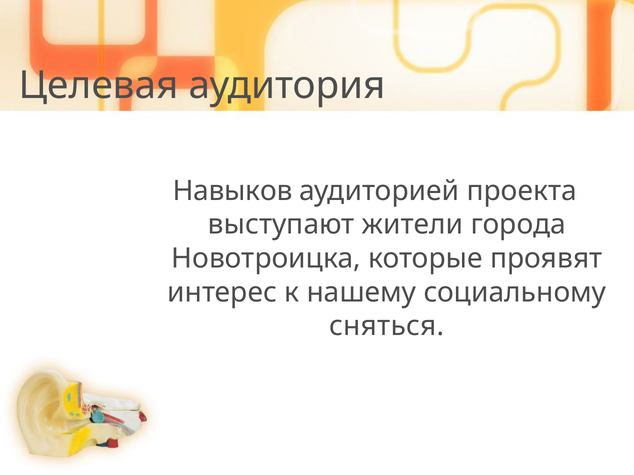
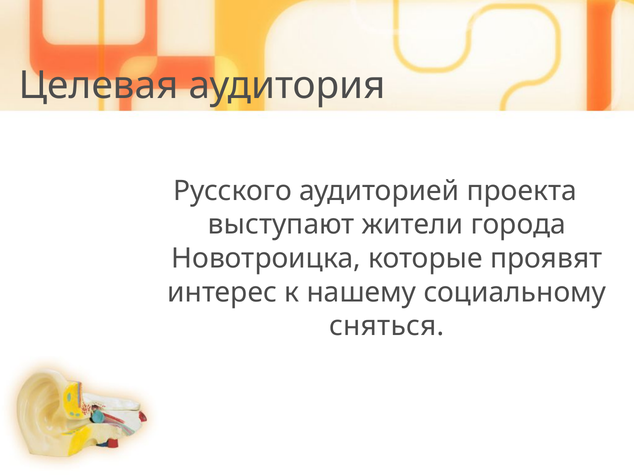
Навыков: Навыков -> Русского
